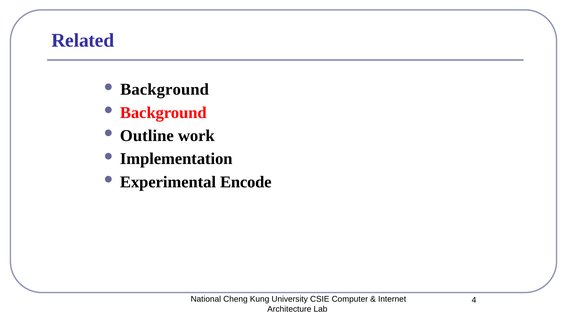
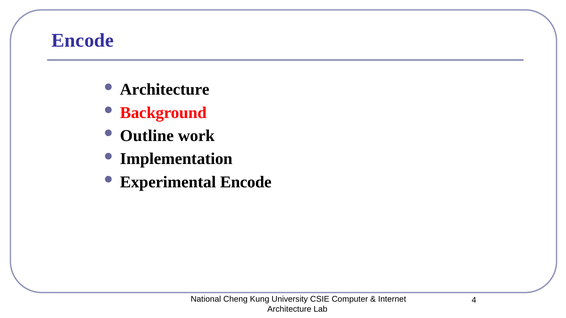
Related at (83, 41): Related -> Encode
Background at (165, 90): Background -> Architecture
